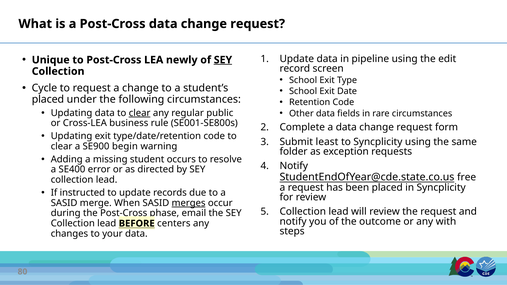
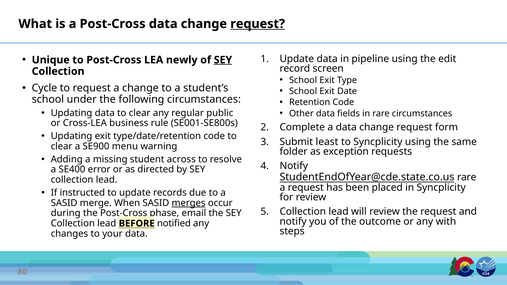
request at (258, 24) underline: none -> present
placed at (48, 100): placed -> school
clear at (140, 113) underline: present -> none
begin: begin -> menu
occurs: occurs -> across
StudentEndOfYear@cde.state.co.us free: free -> rare
centers: centers -> notified
